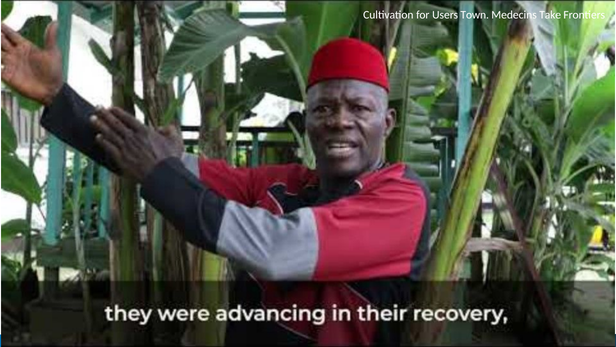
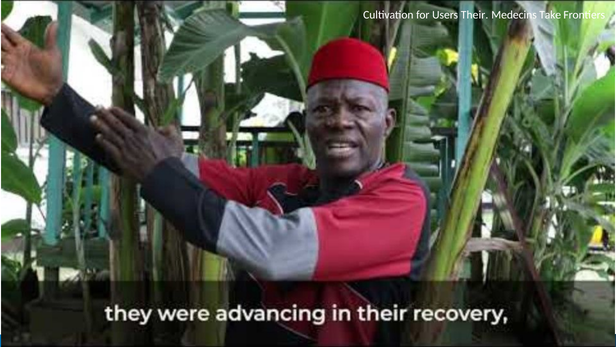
Town: Town -> Their
